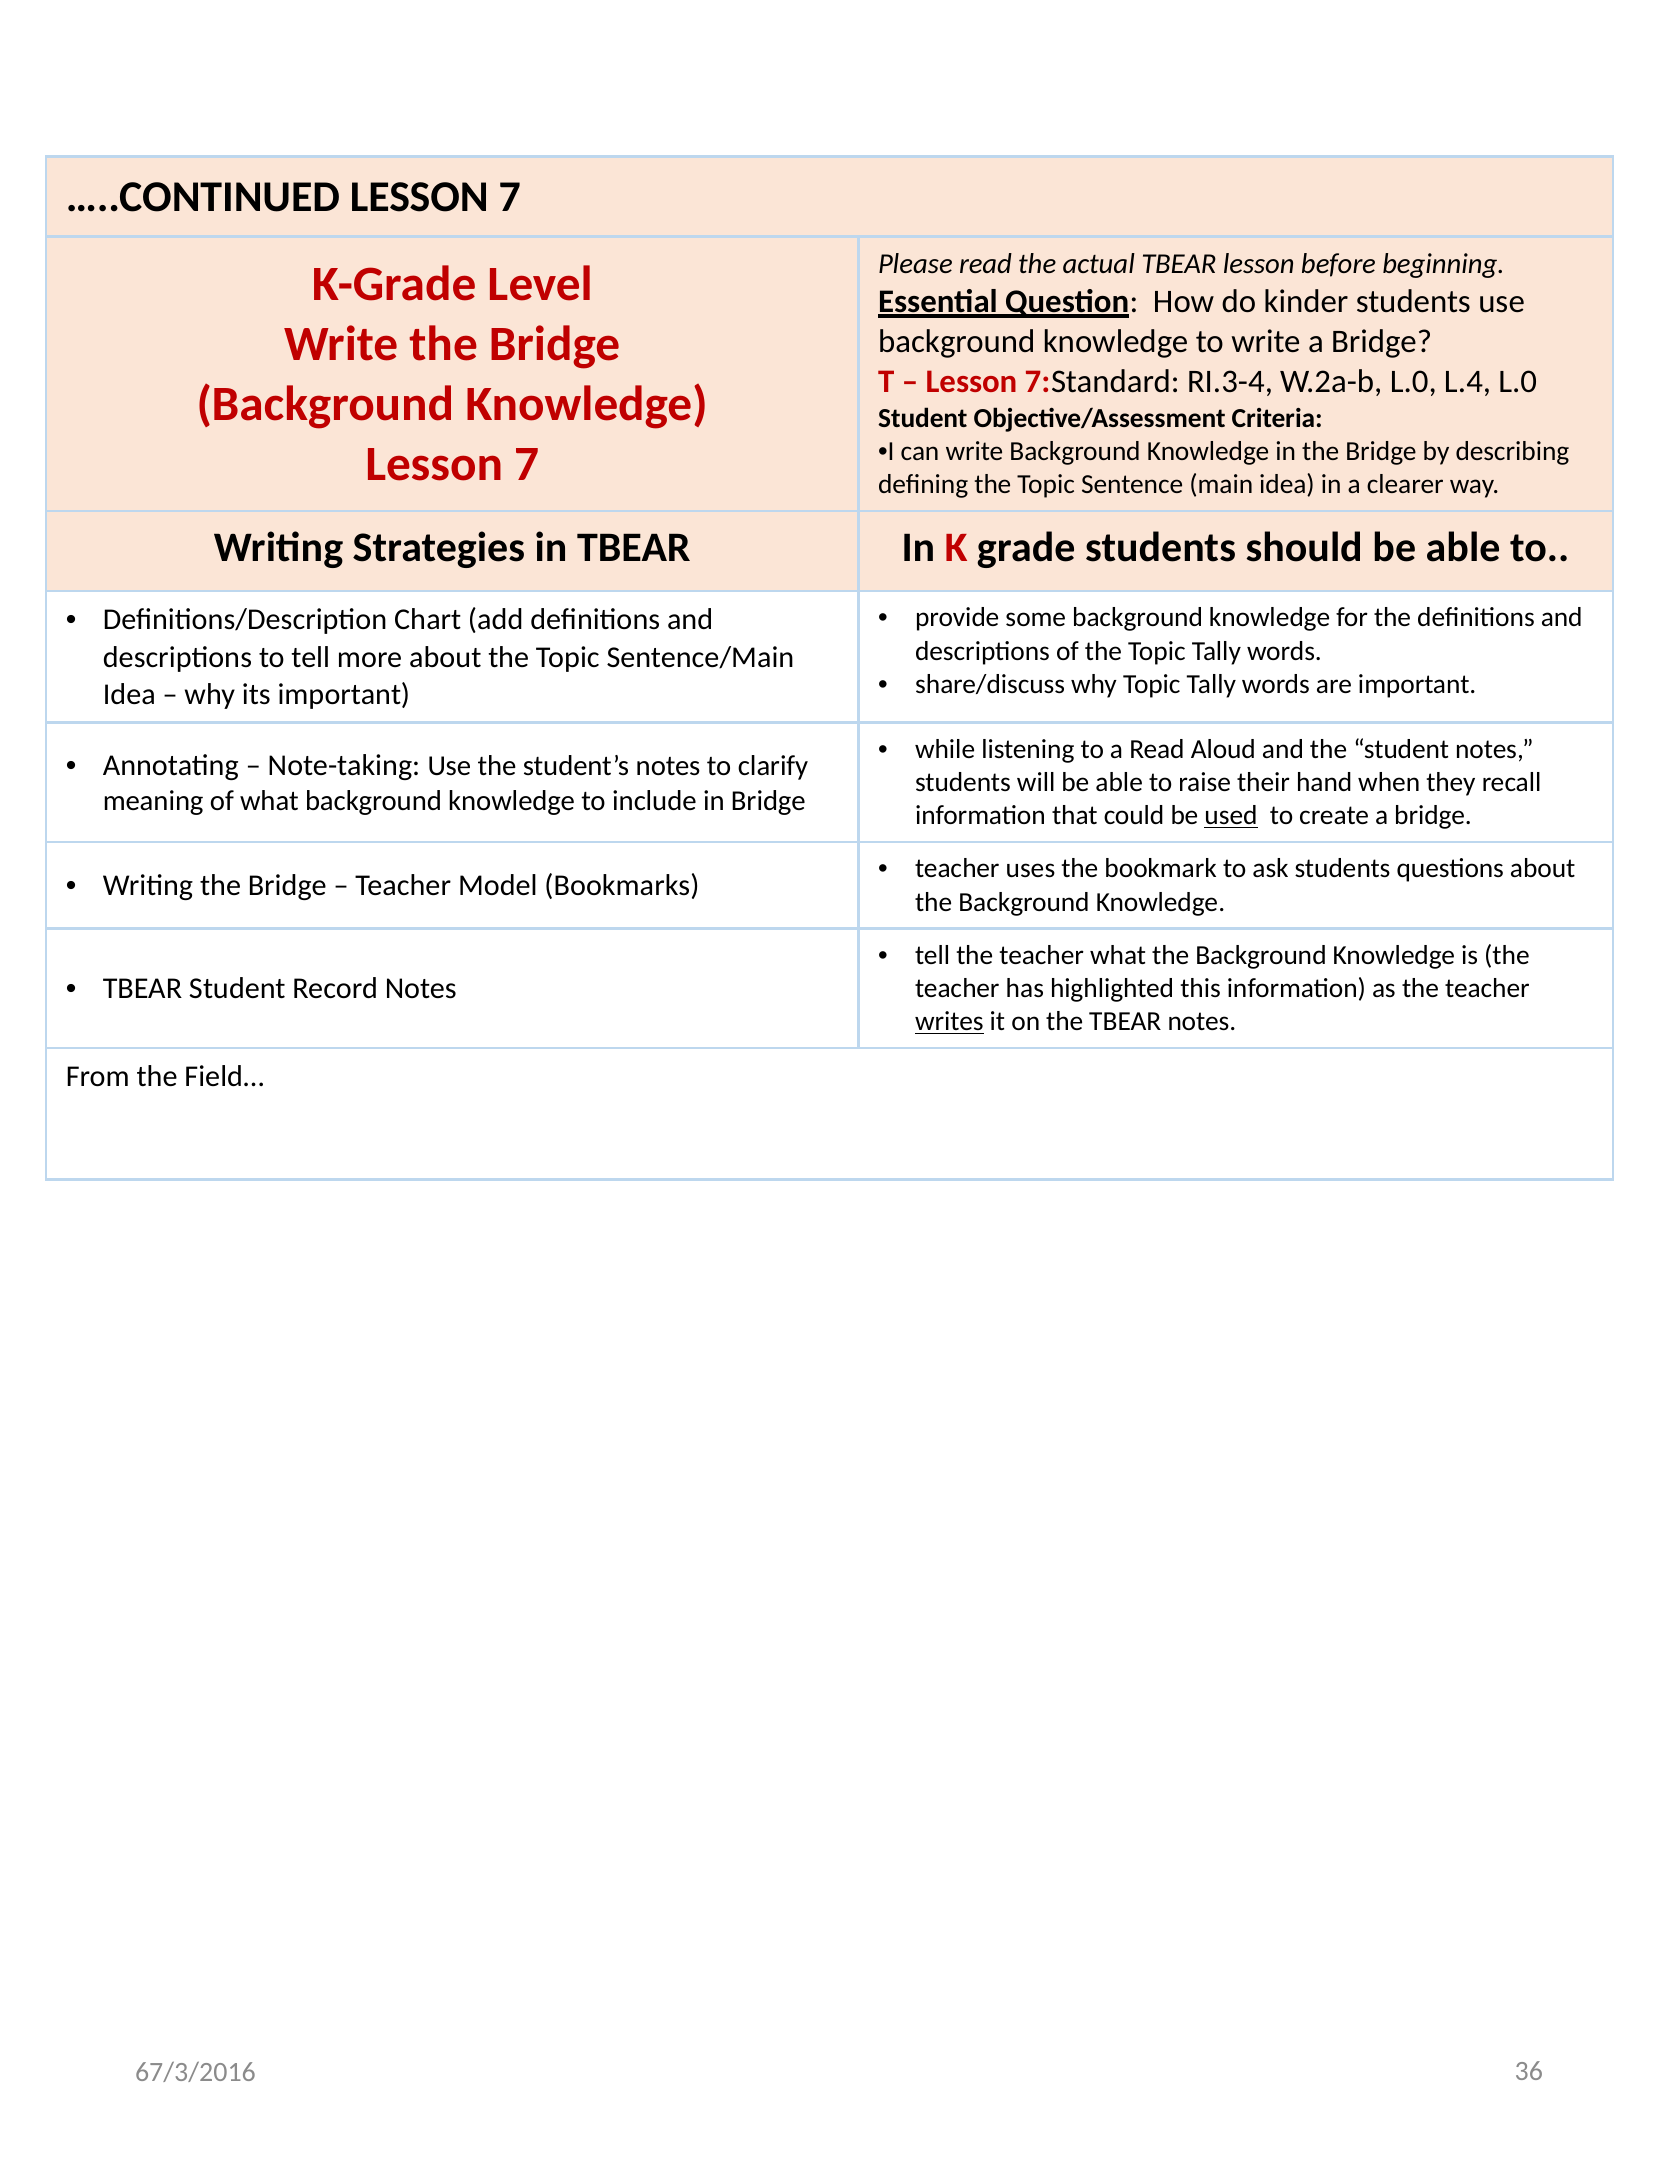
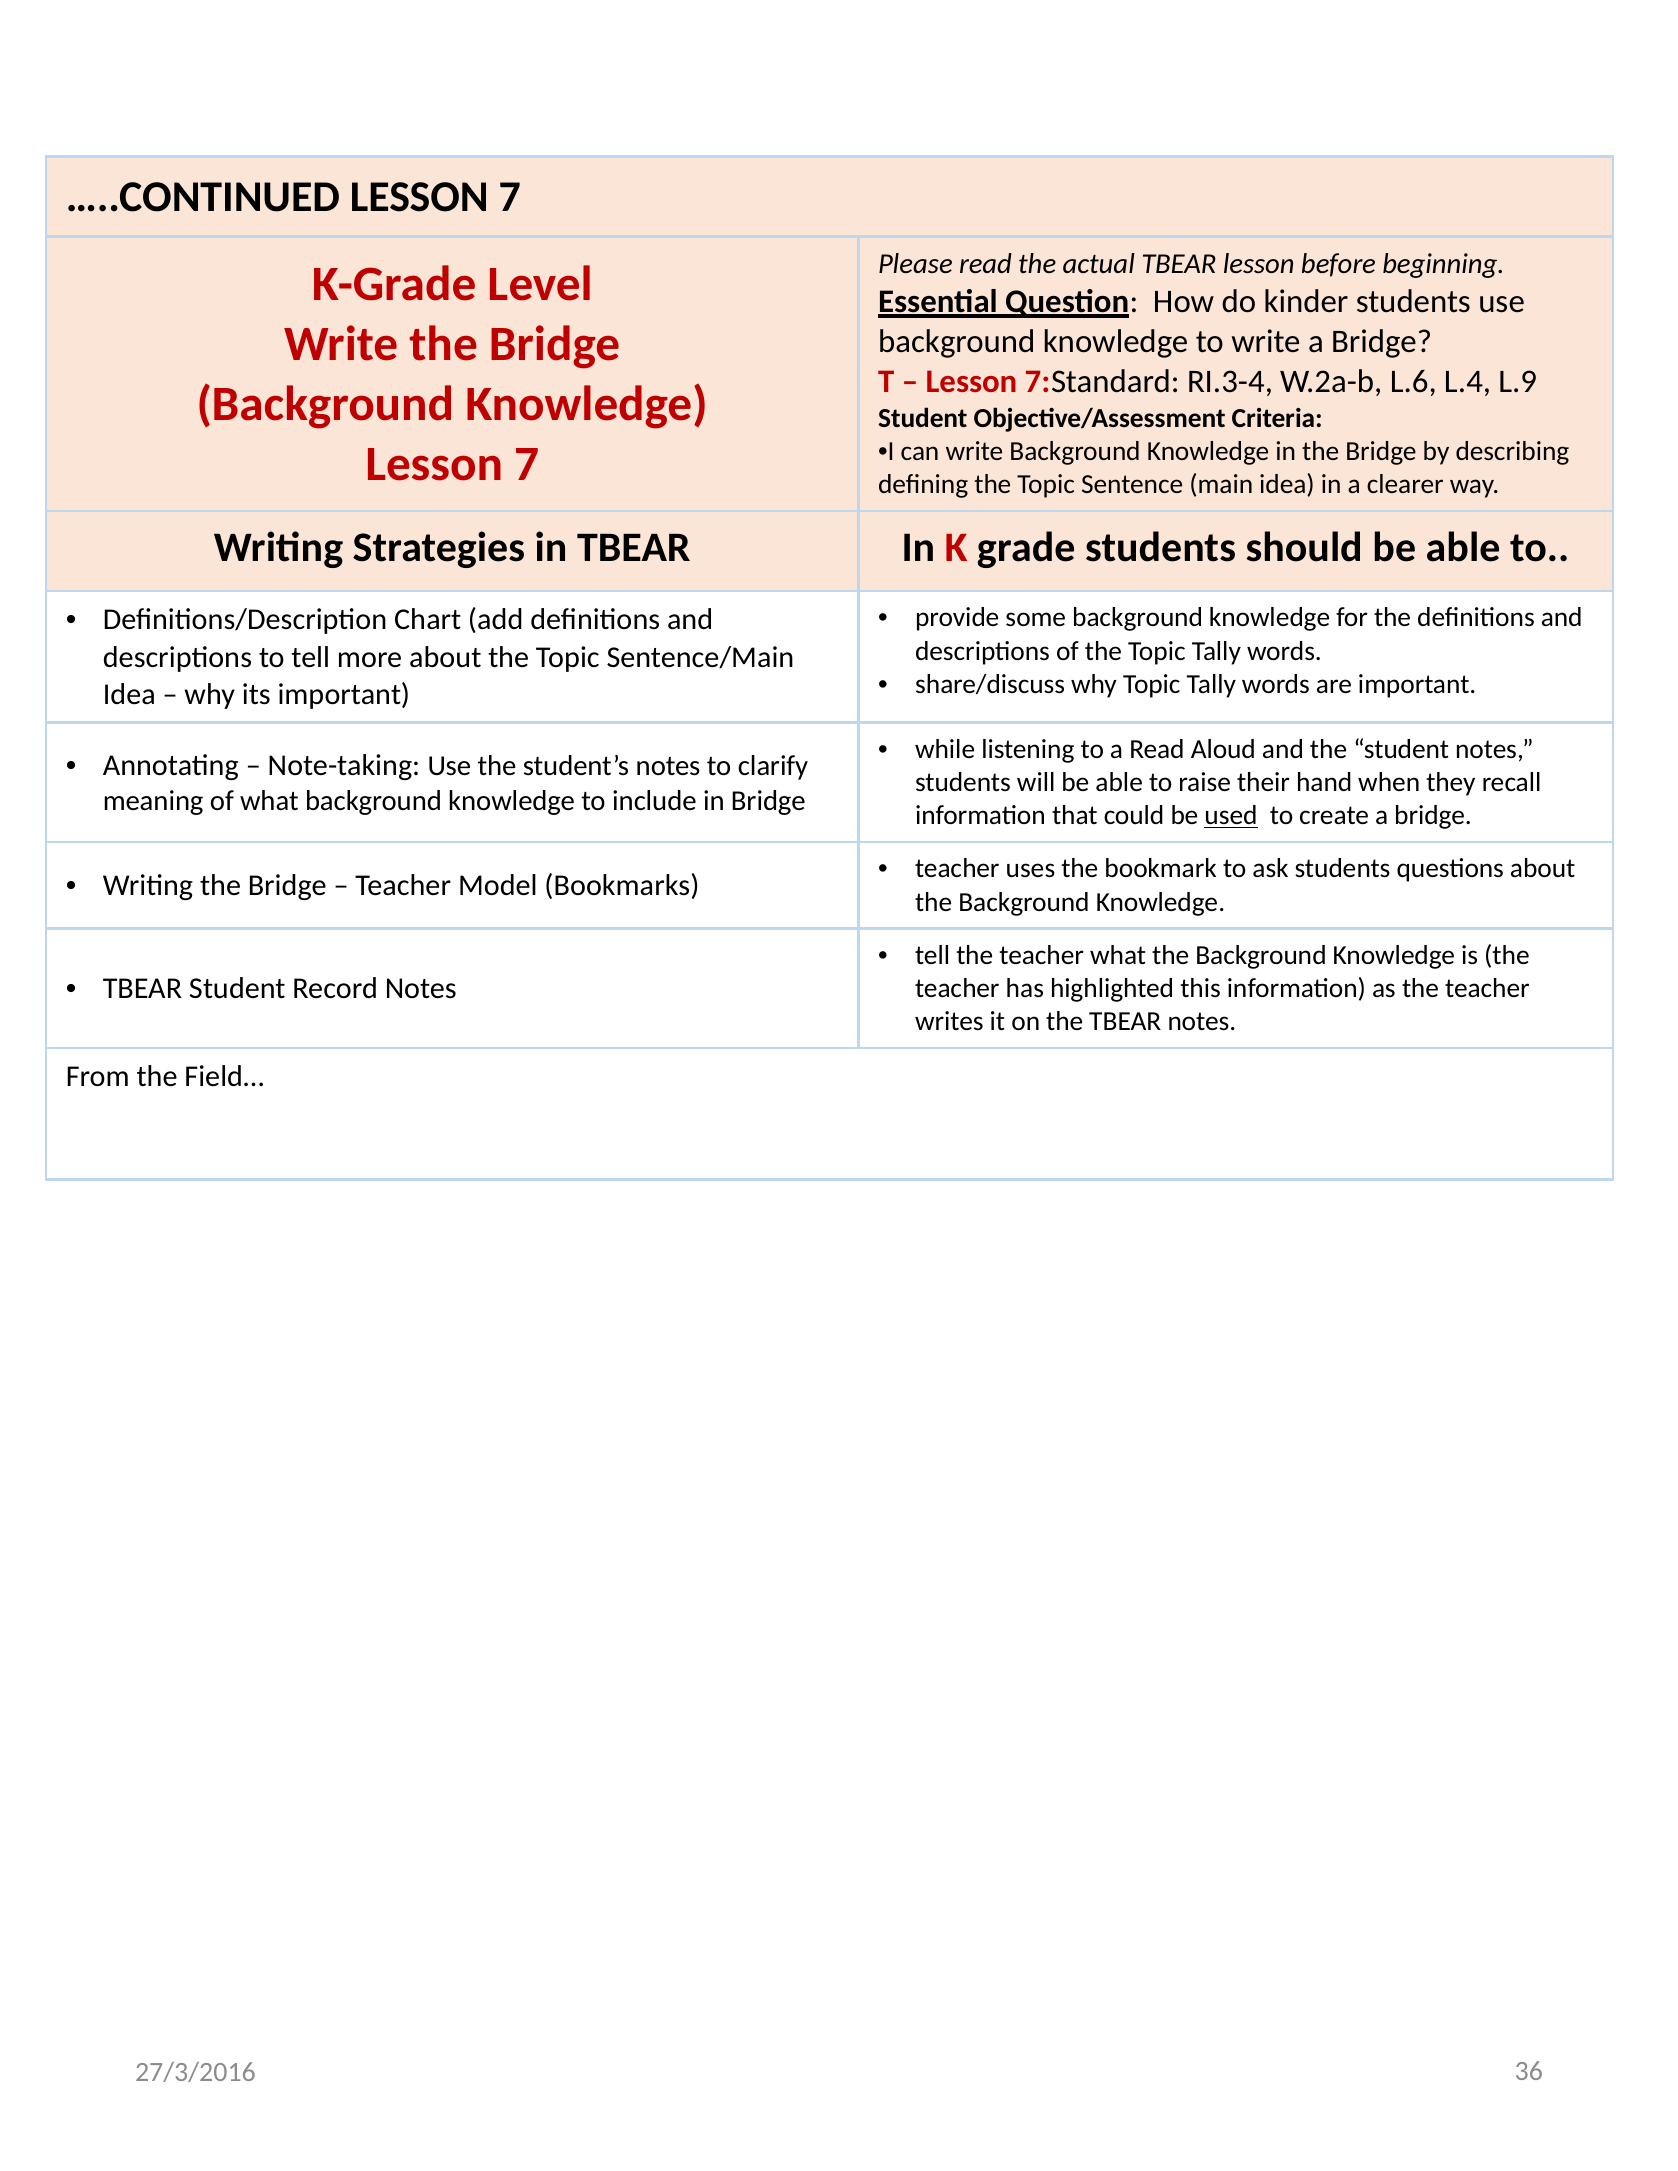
W.2a-b L.0: L.0 -> L.6
L.4 L.0: L.0 -> L.9
writes underline: present -> none
67/3/2016: 67/3/2016 -> 27/3/2016
